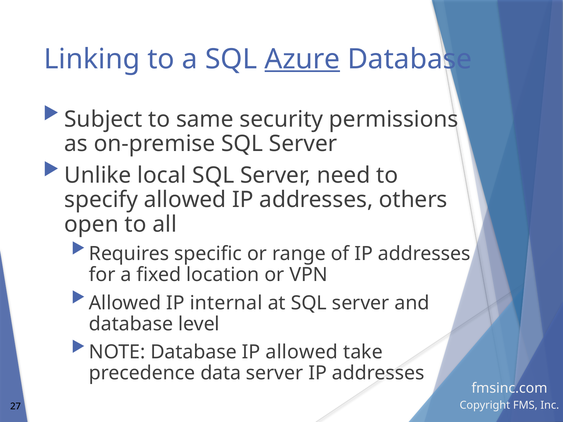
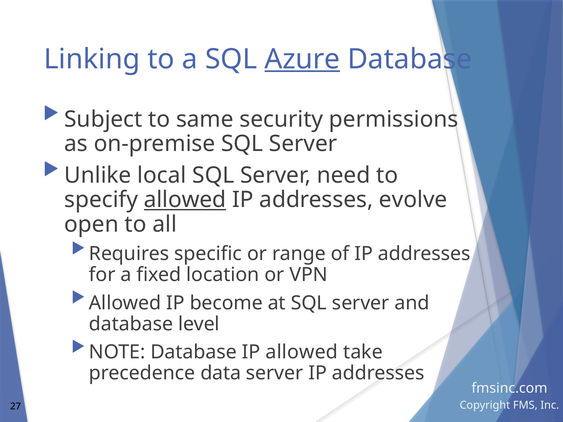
allowed at (185, 200) underline: none -> present
others: others -> evolve
internal: internal -> become
